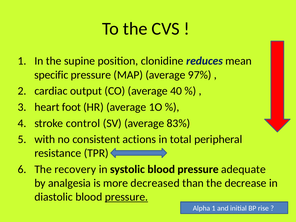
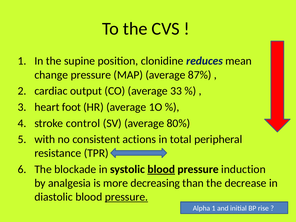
specific: specific -> change
97%: 97% -> 87%
40: 40 -> 33
83%: 83% -> 80%
recovery: recovery -> blockade
blood at (161, 169) underline: none -> present
adequate: adequate -> induction
decreased: decreased -> decreasing
